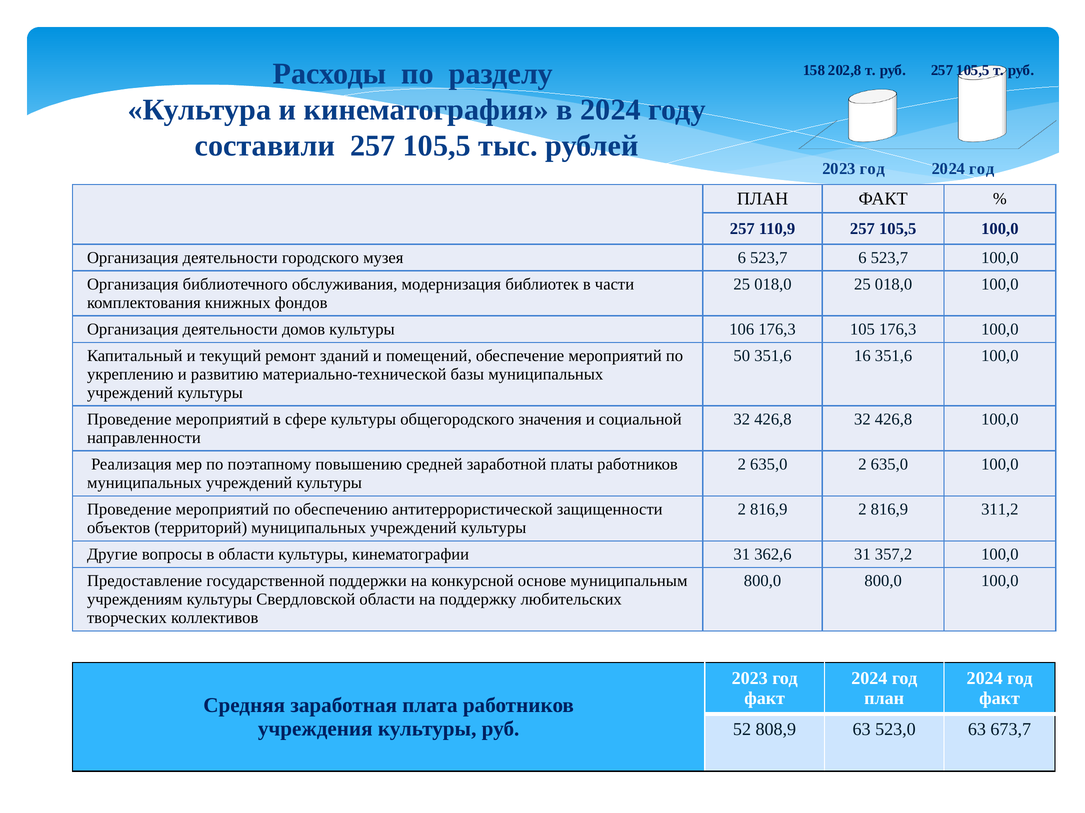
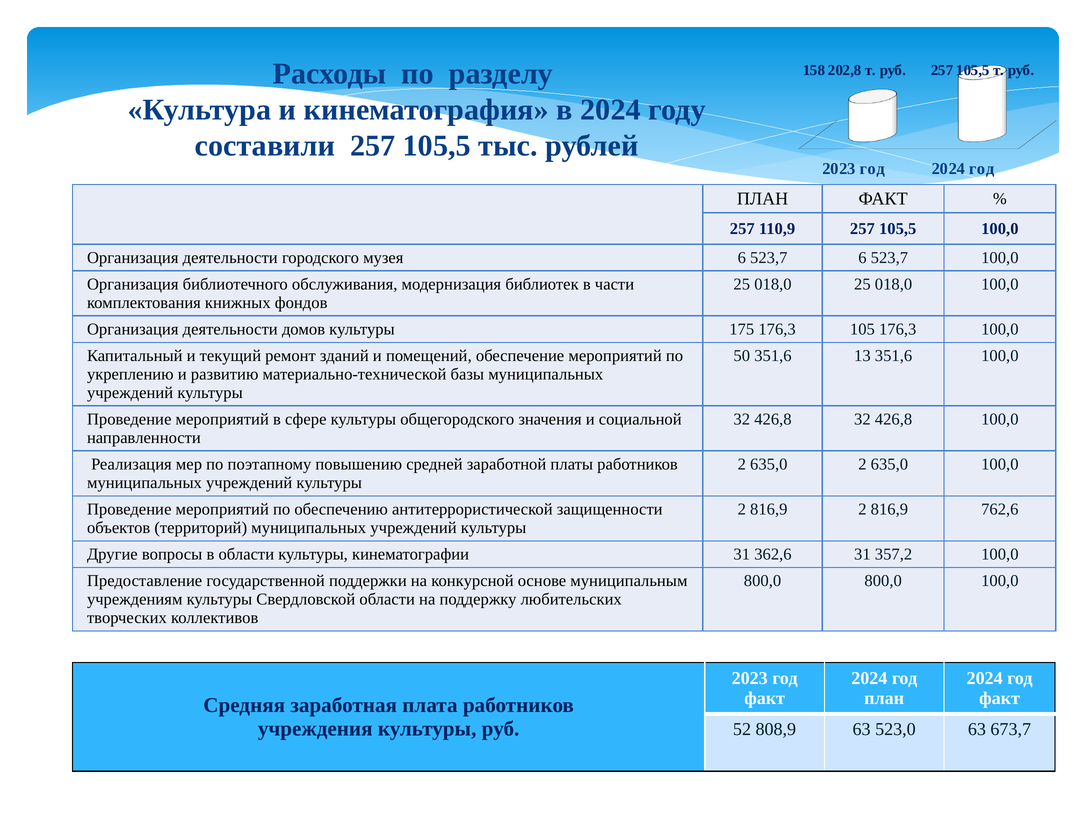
106: 106 -> 175
16: 16 -> 13
311,2: 311,2 -> 762,6
